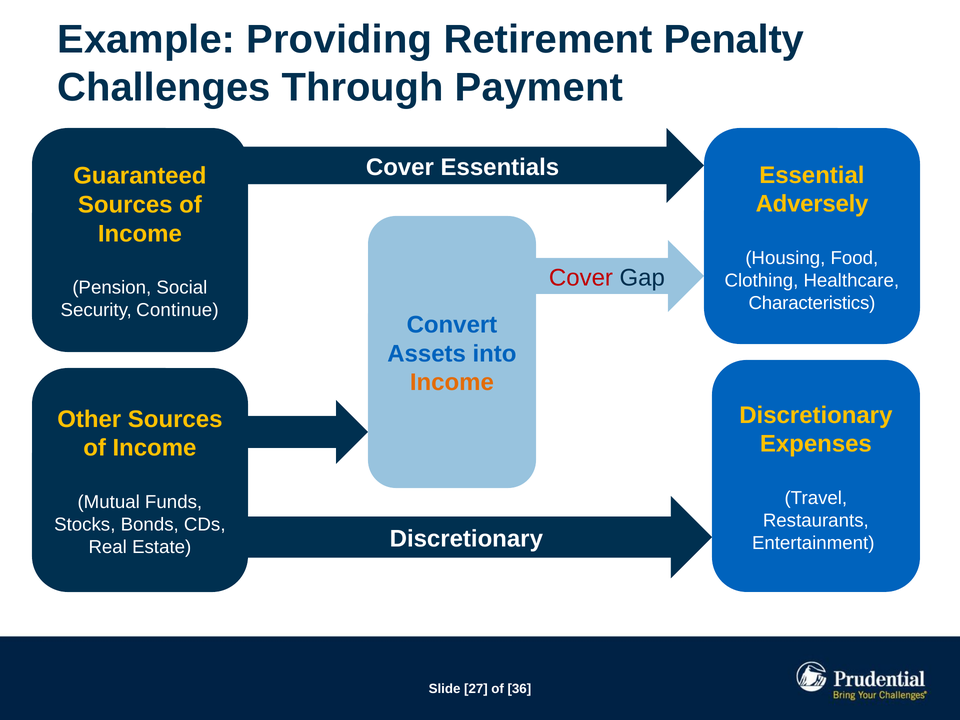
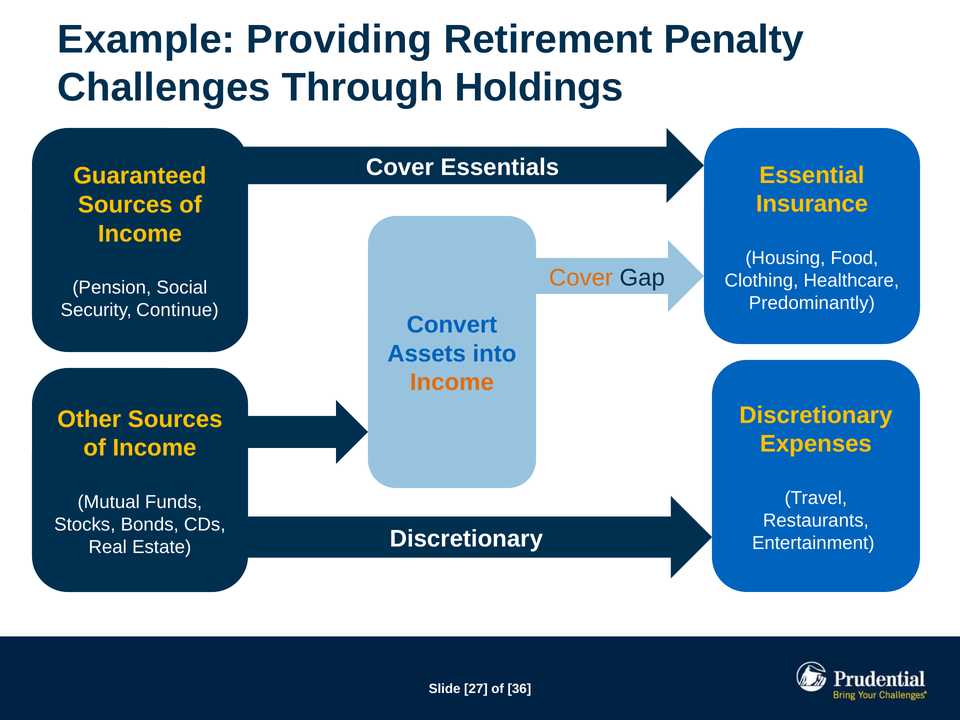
Payment: Payment -> Holdings
Adversely: Adversely -> Insurance
Cover at (581, 278) colour: red -> orange
Characteristics: Characteristics -> Predominantly
